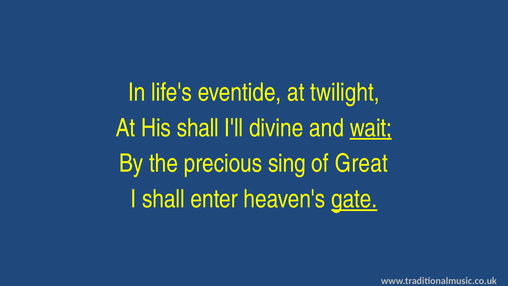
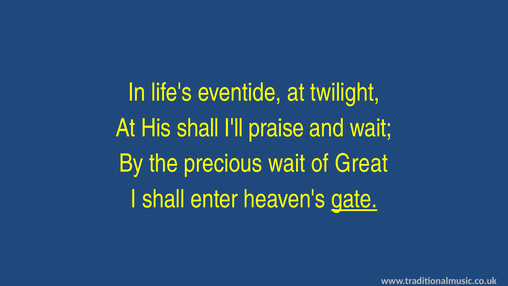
divine: divine -> praise
wait at (371, 128) underline: present -> none
precious sing: sing -> wait
